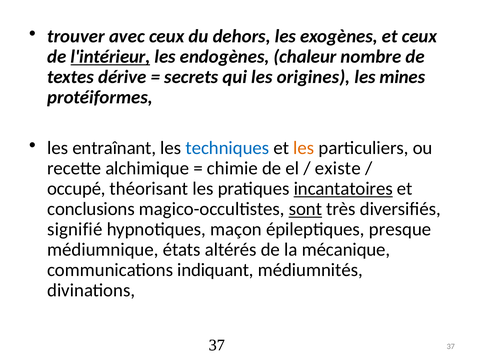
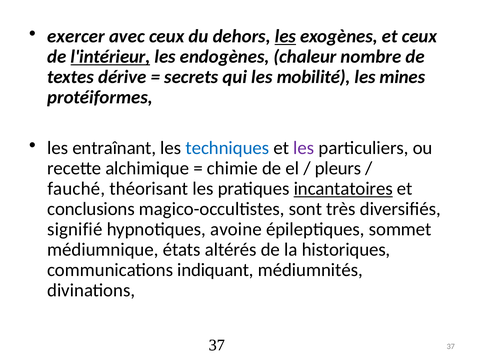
trouver: trouver -> exercer
les at (285, 36) underline: none -> present
origines: origines -> mobilité
les at (304, 148) colour: orange -> purple
existe: existe -> pleurs
occupé: occupé -> fauché
sont underline: present -> none
maçon: maçon -> avoine
presque: presque -> sommet
mécanique: mécanique -> historiques
